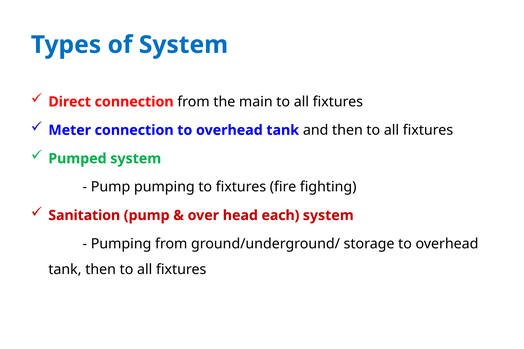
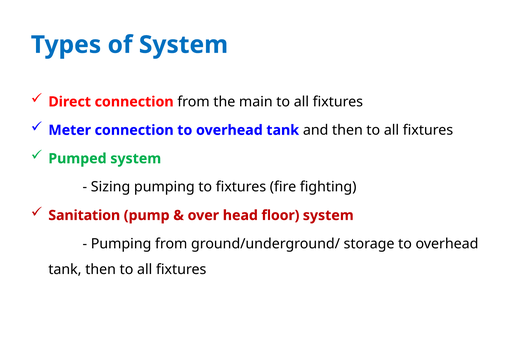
Pump at (111, 187): Pump -> Sizing
each: each -> floor
